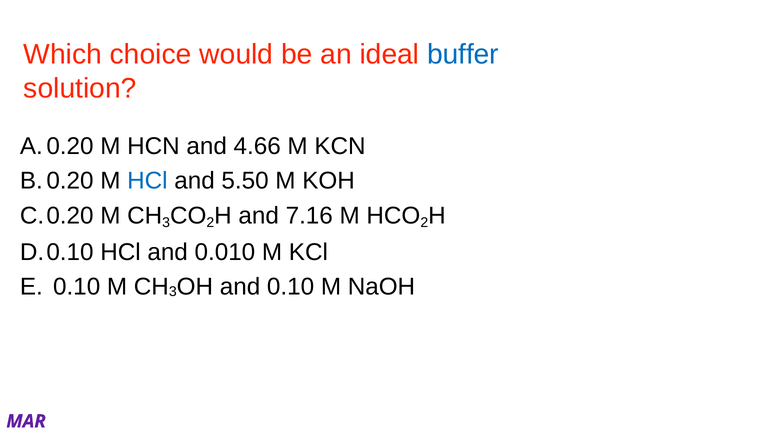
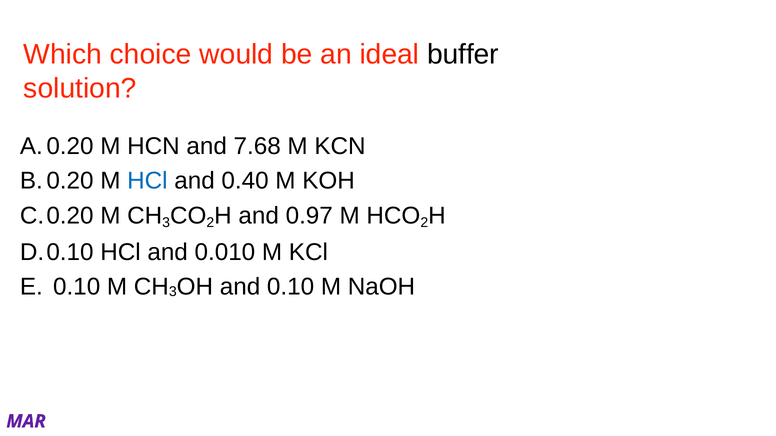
buffer colour: blue -> black
4.66: 4.66 -> 7.68
5.50: 5.50 -> 0.40
7.16: 7.16 -> 0.97
